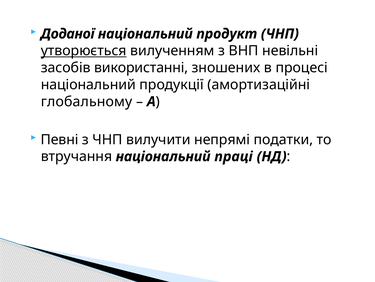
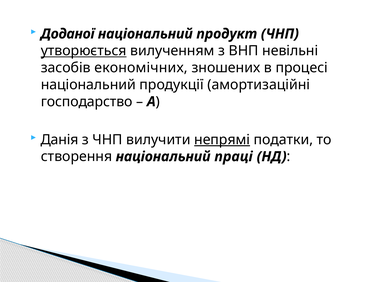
використанні: використанні -> економічних
глобальному: глобальному -> господарство
Певні: Певні -> Данія
непрямі underline: none -> present
втручання: втручання -> створення
